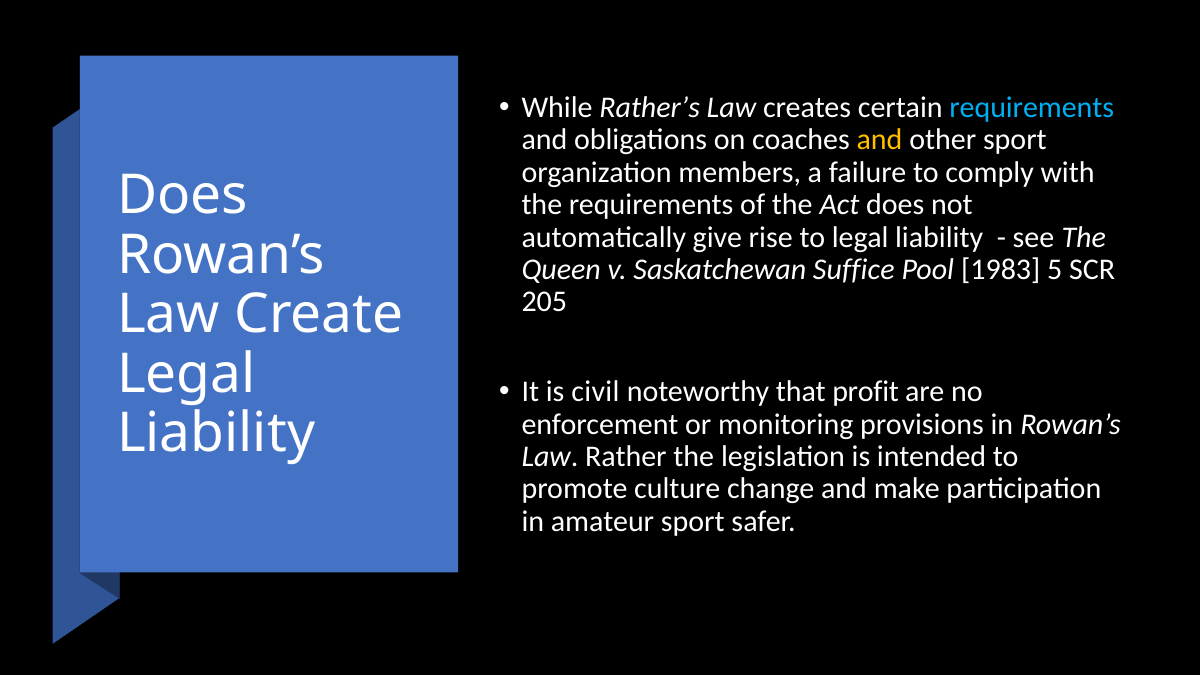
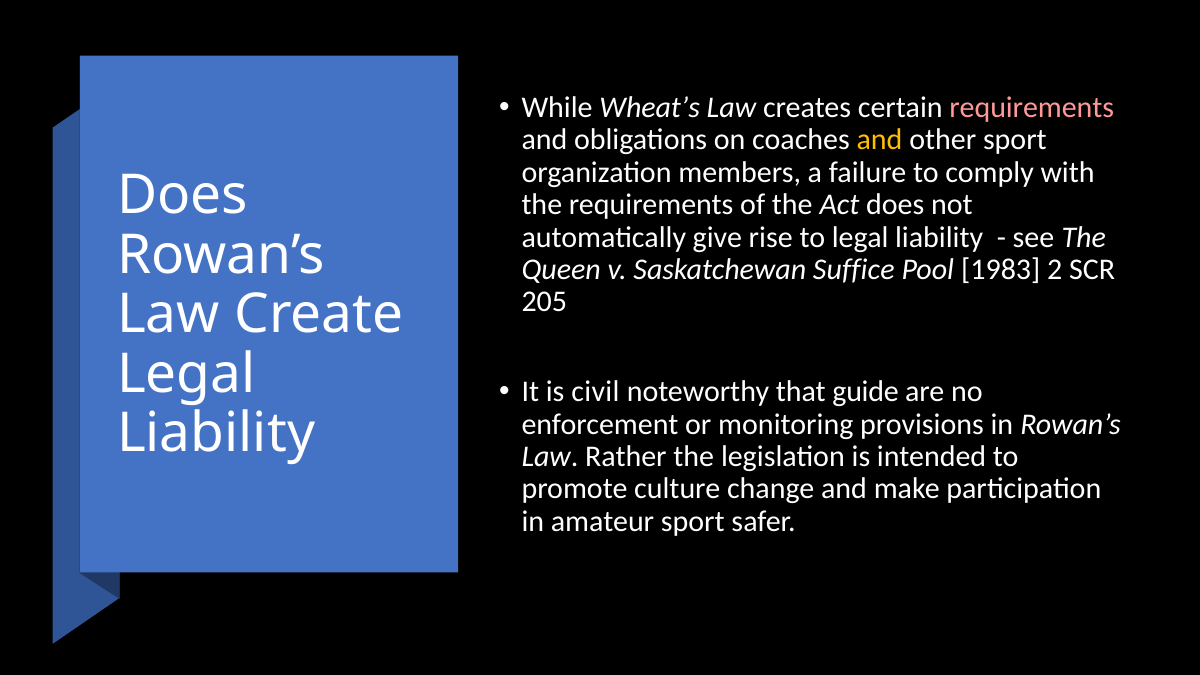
Rather’s: Rather’s -> Wheat’s
requirements at (1032, 108) colour: light blue -> pink
5: 5 -> 2
profit: profit -> guide
